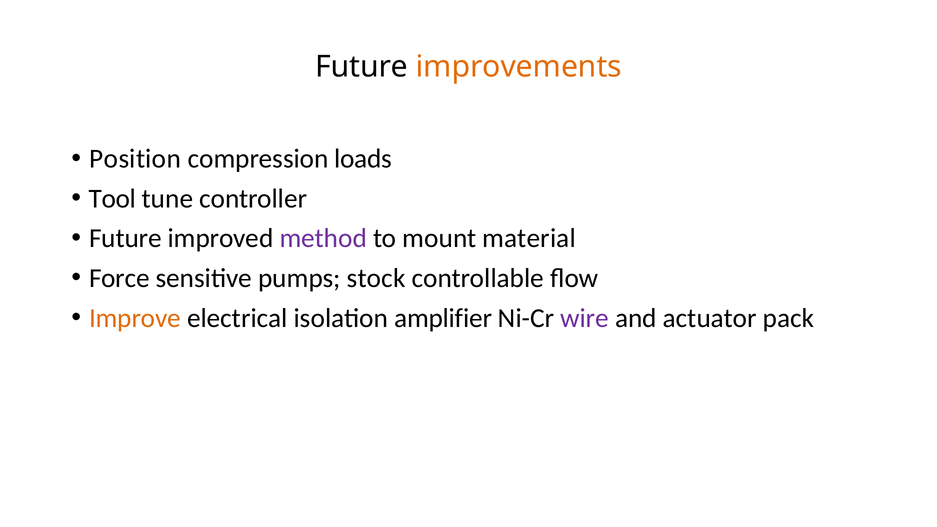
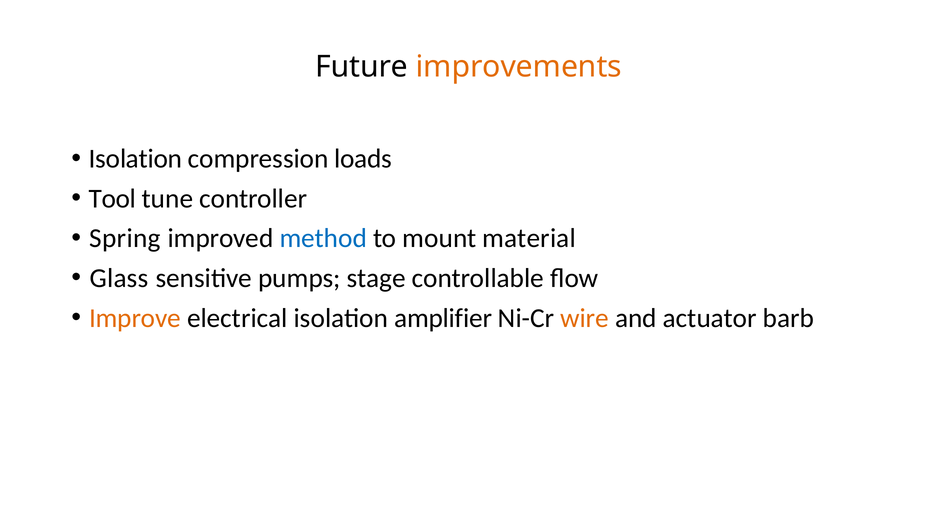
Position at (135, 159): Position -> Isolation
Future at (125, 238): Future -> Spring
method colour: purple -> blue
Force: Force -> Glass
stock: stock -> stage
wire colour: purple -> orange
pack: pack -> barb
